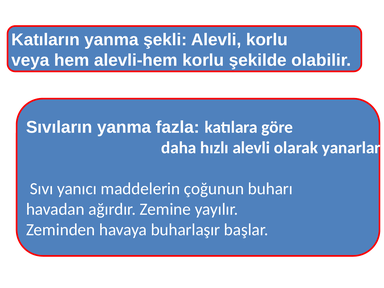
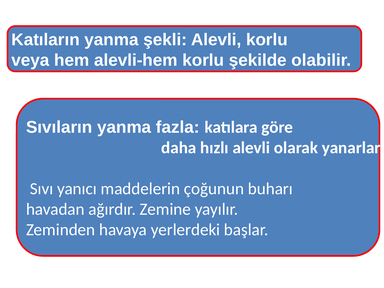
buharlaşır: buharlaşır -> yerlerdeki
